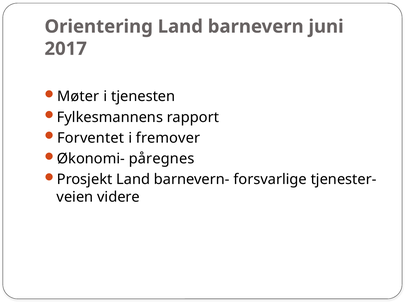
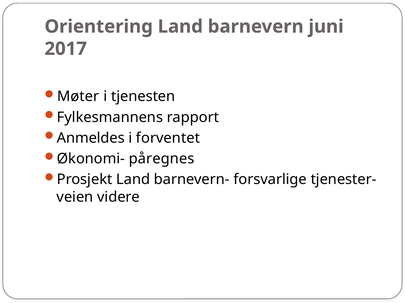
Forventet: Forventet -> Anmeldes
fremover: fremover -> forventet
